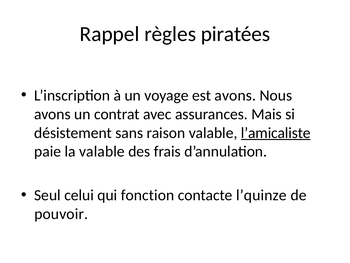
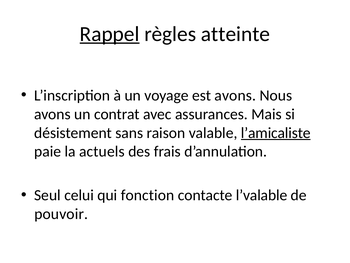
Rappel underline: none -> present
piratées: piratées -> atteinte
la valable: valable -> actuels
l’quinze: l’quinze -> l’valable
